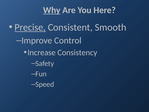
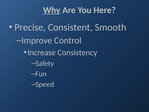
Precise underline: present -> none
